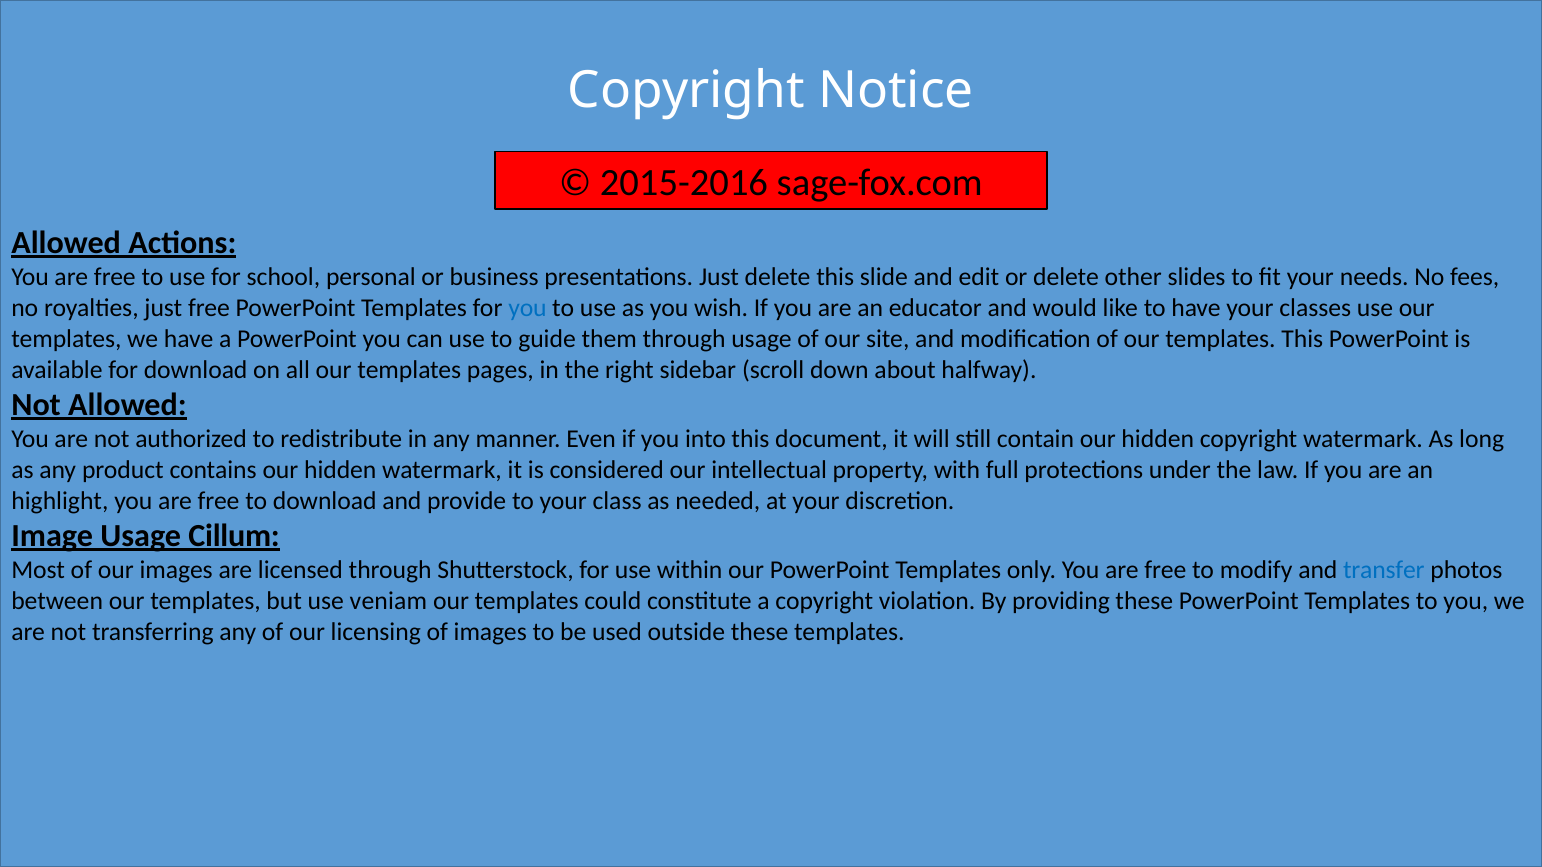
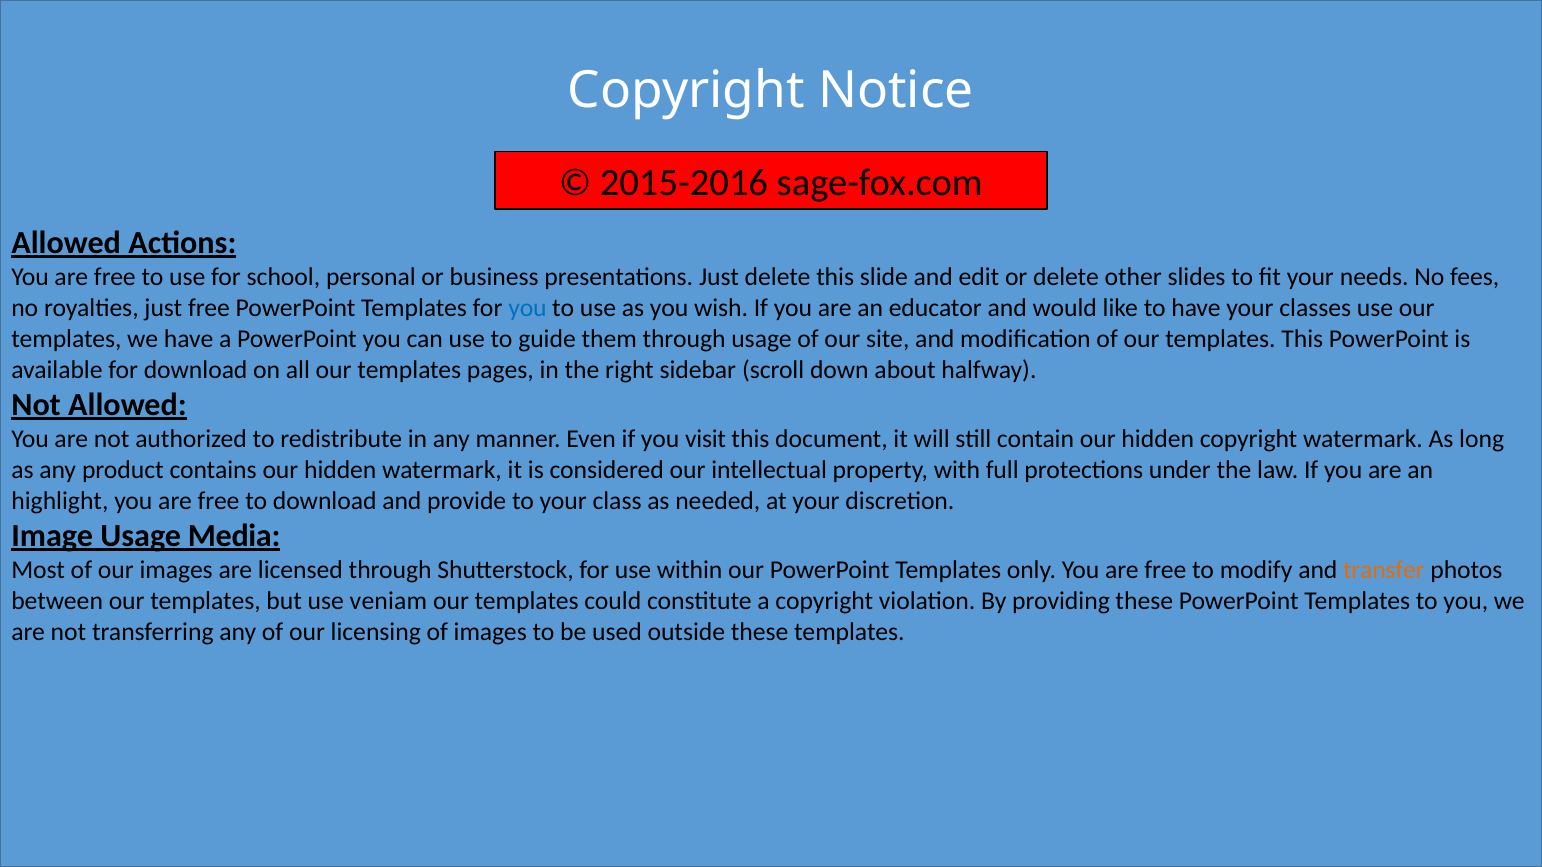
into: into -> visit
Cillum: Cillum -> Media
transfer colour: blue -> orange
